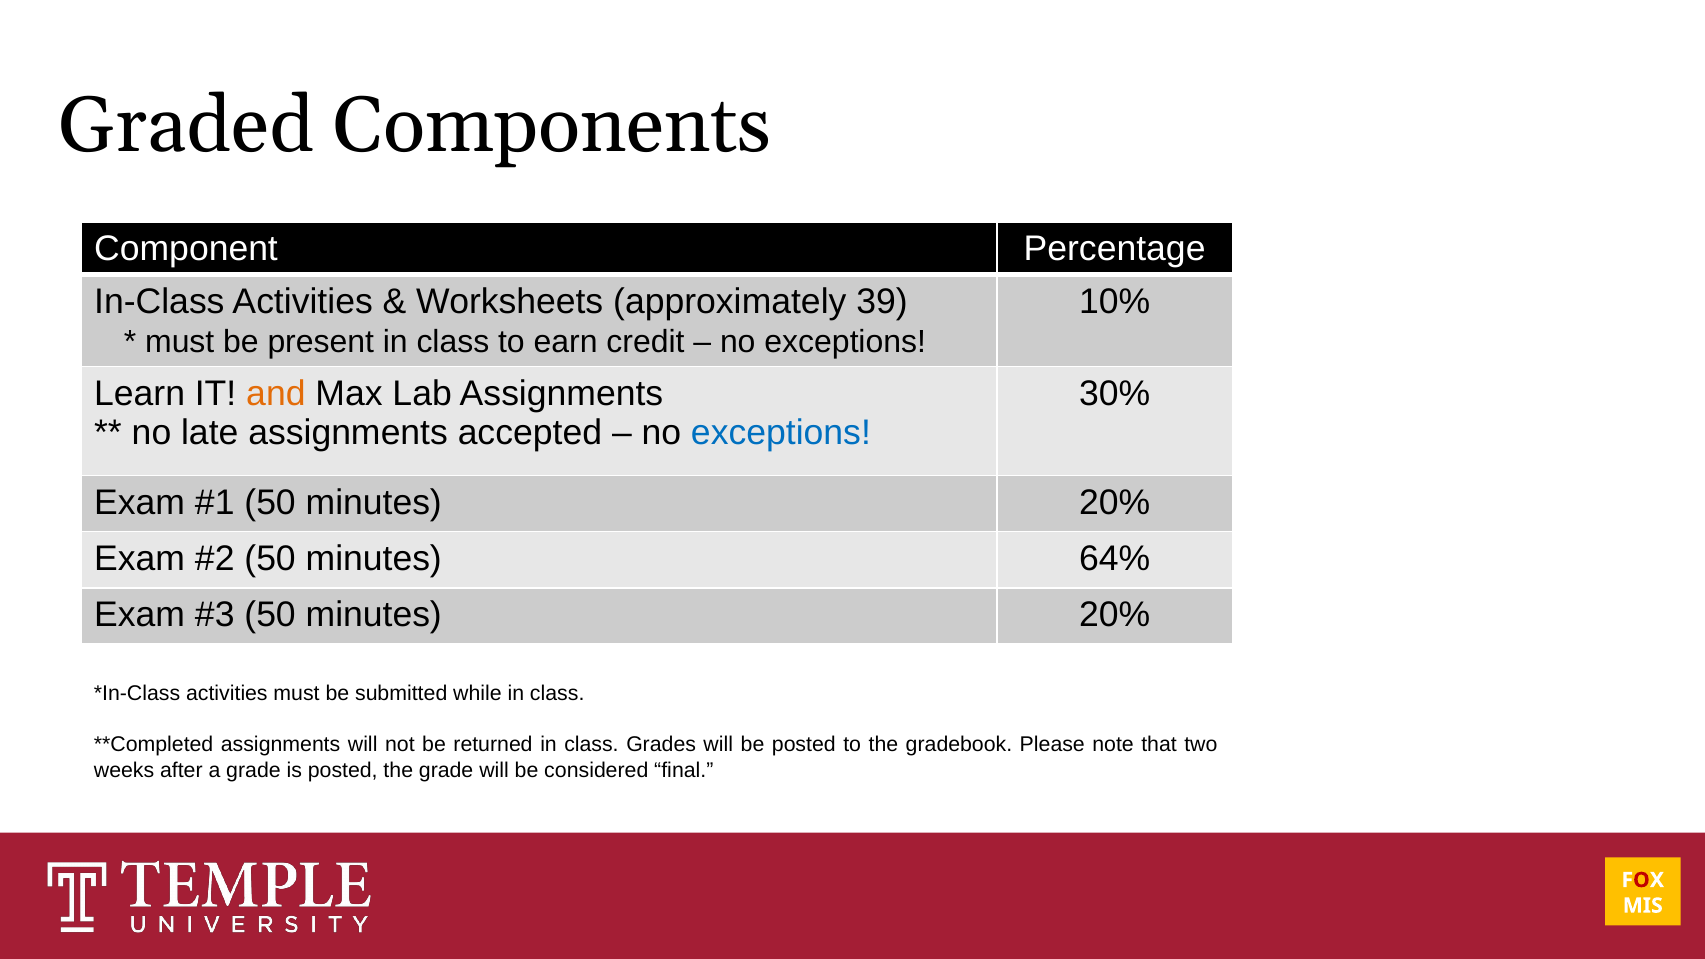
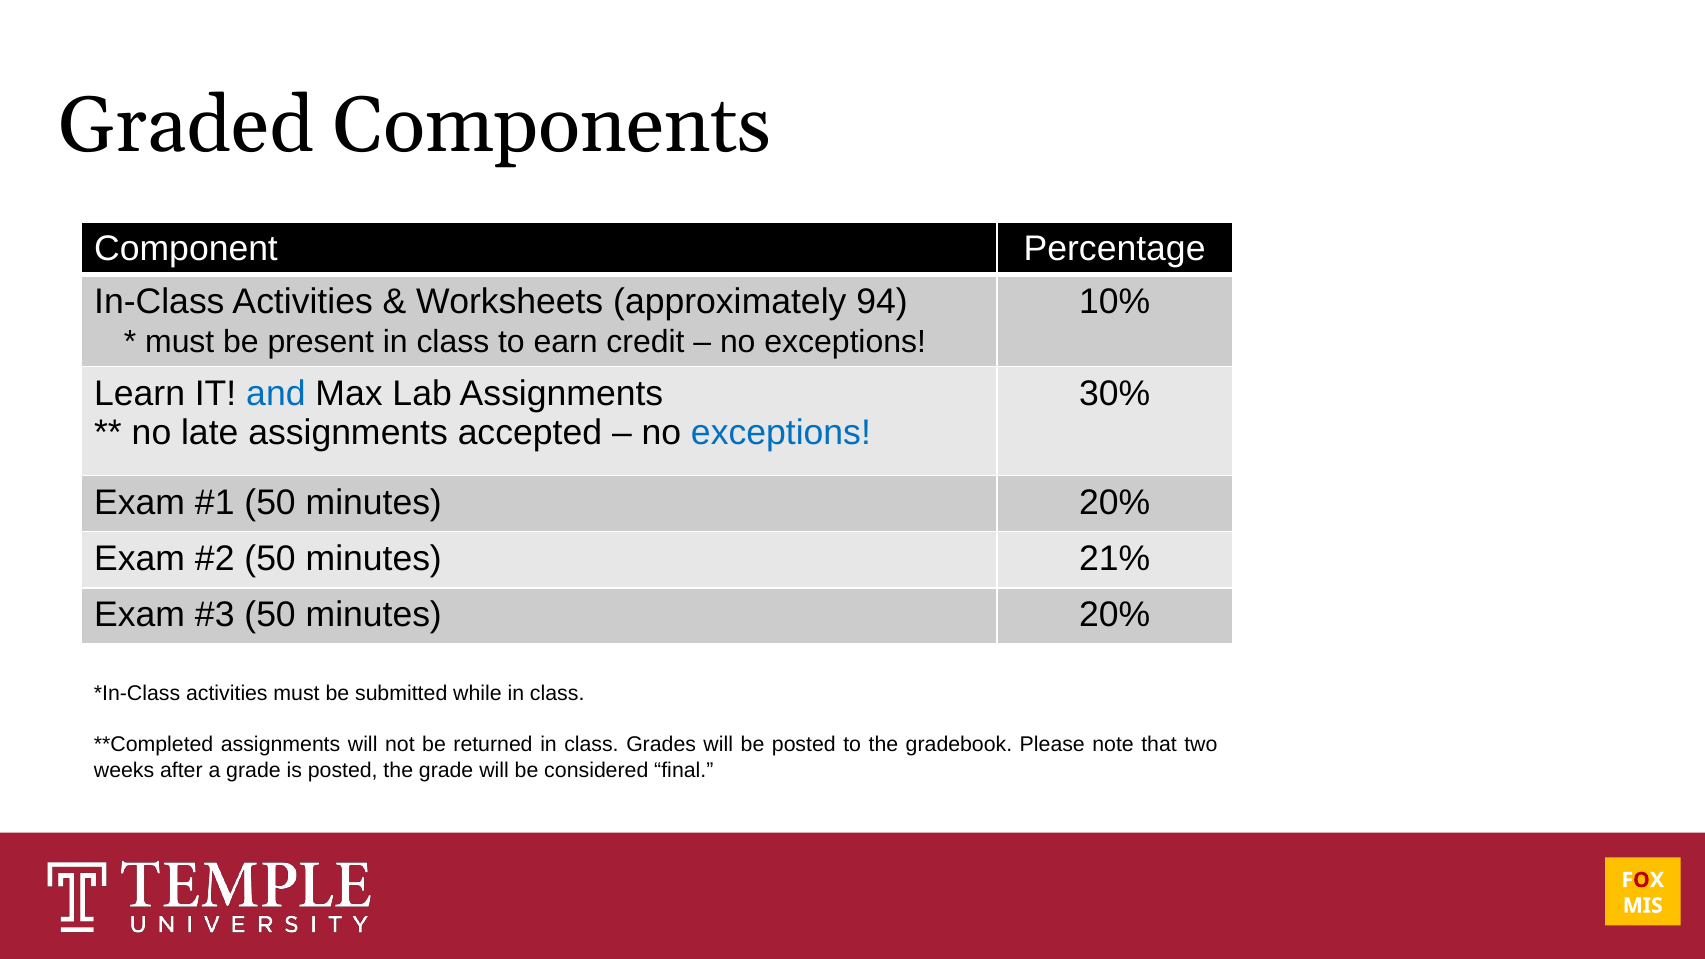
39: 39 -> 94
and colour: orange -> blue
64%: 64% -> 21%
